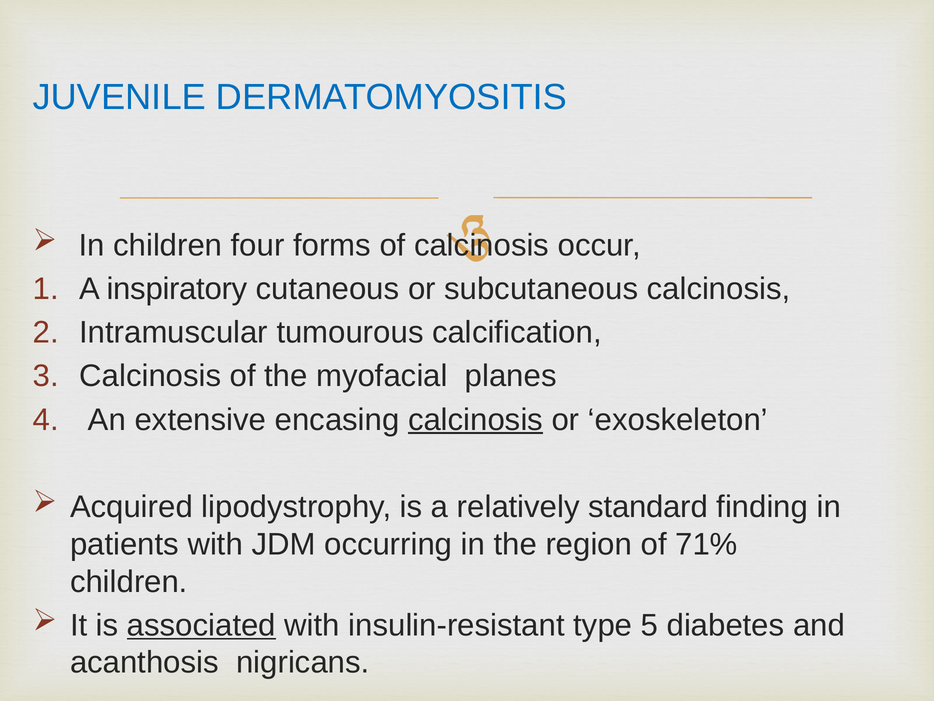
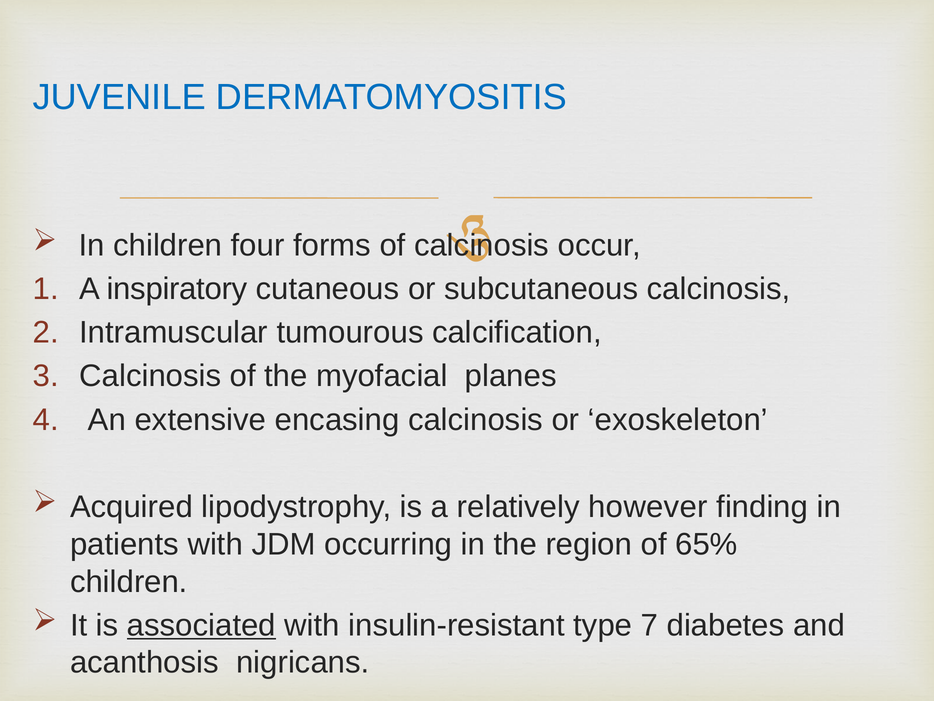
calcinosis at (475, 419) underline: present -> none
standard: standard -> however
71%: 71% -> 65%
5: 5 -> 7
